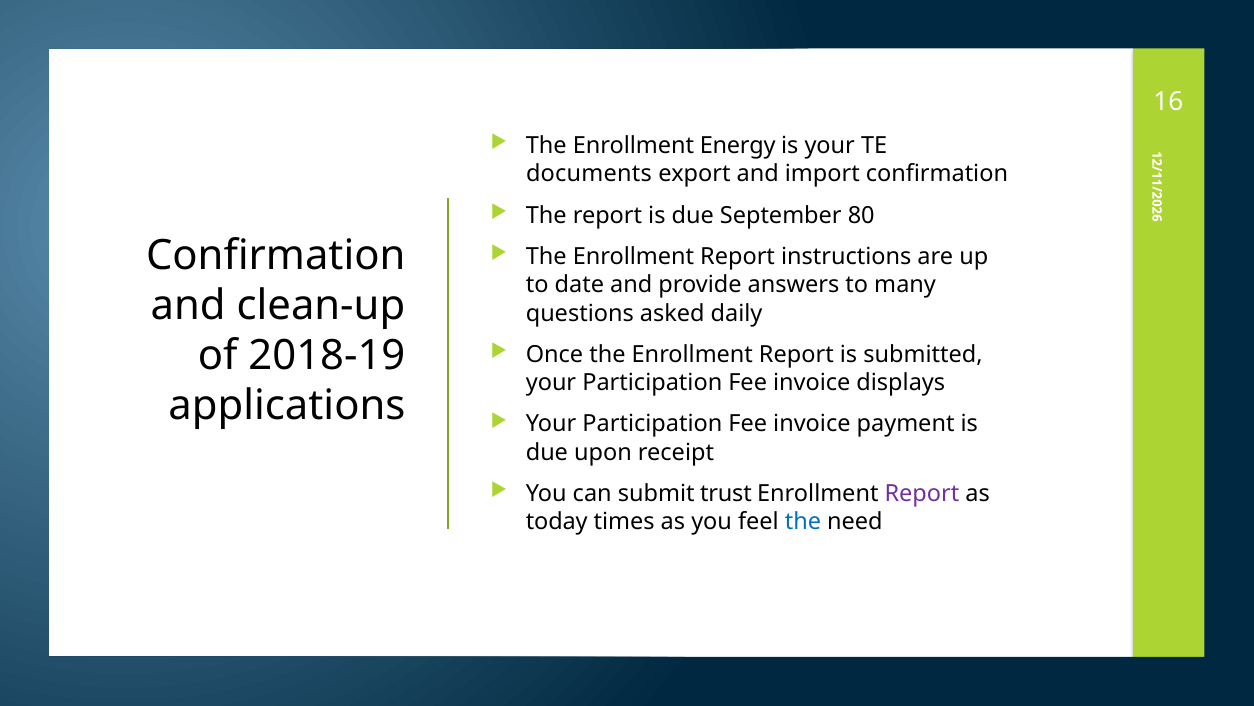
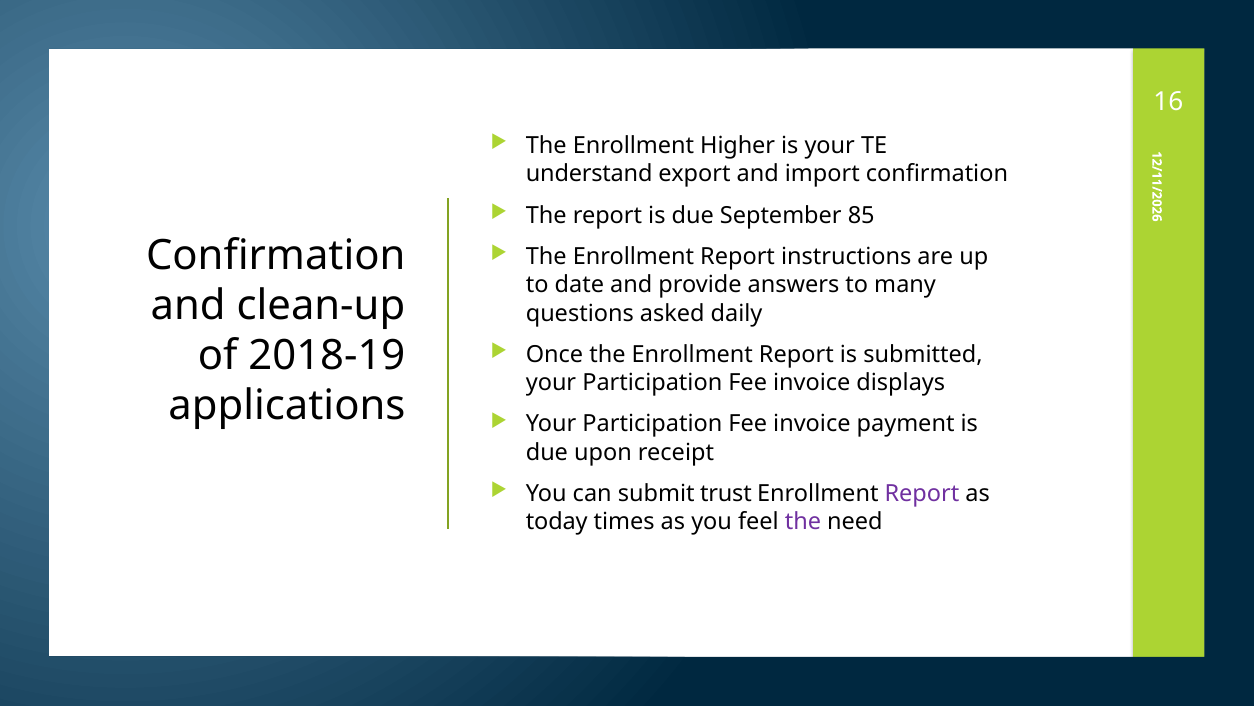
Energy: Energy -> Higher
documents: documents -> understand
80: 80 -> 85
the at (803, 522) colour: blue -> purple
